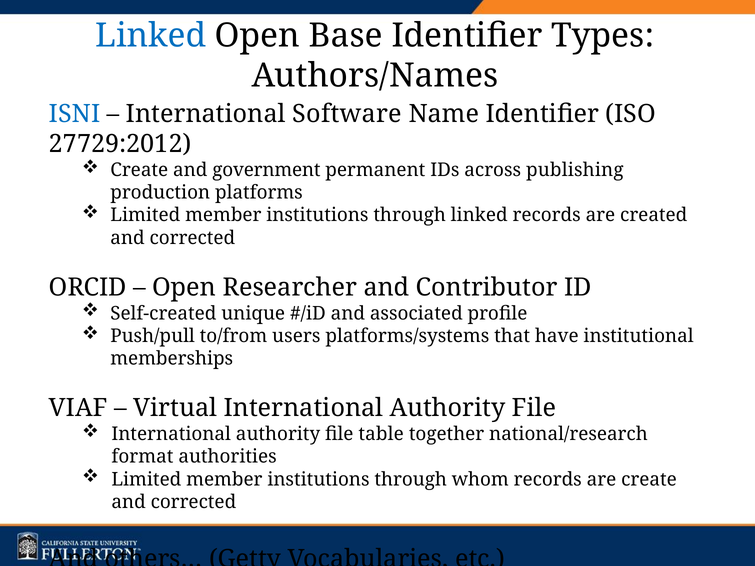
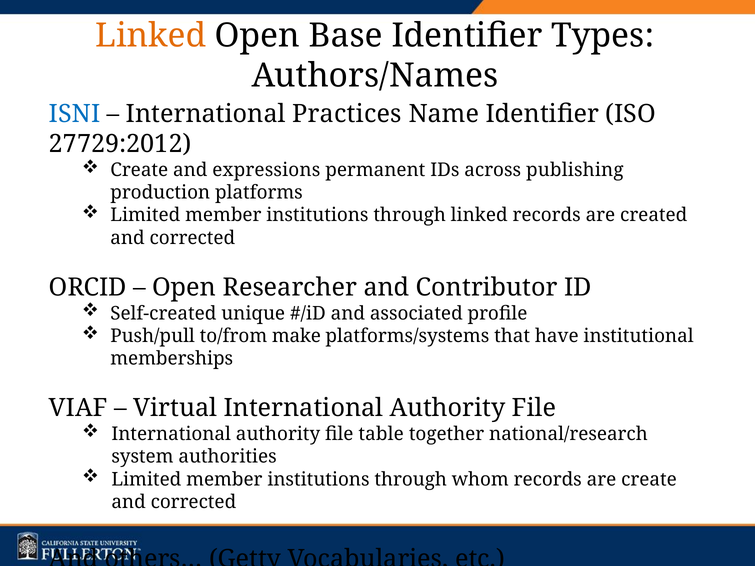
Linked at (151, 36) colour: blue -> orange
Software: Software -> Practices
government: government -> expressions
users: users -> make
format: format -> system
